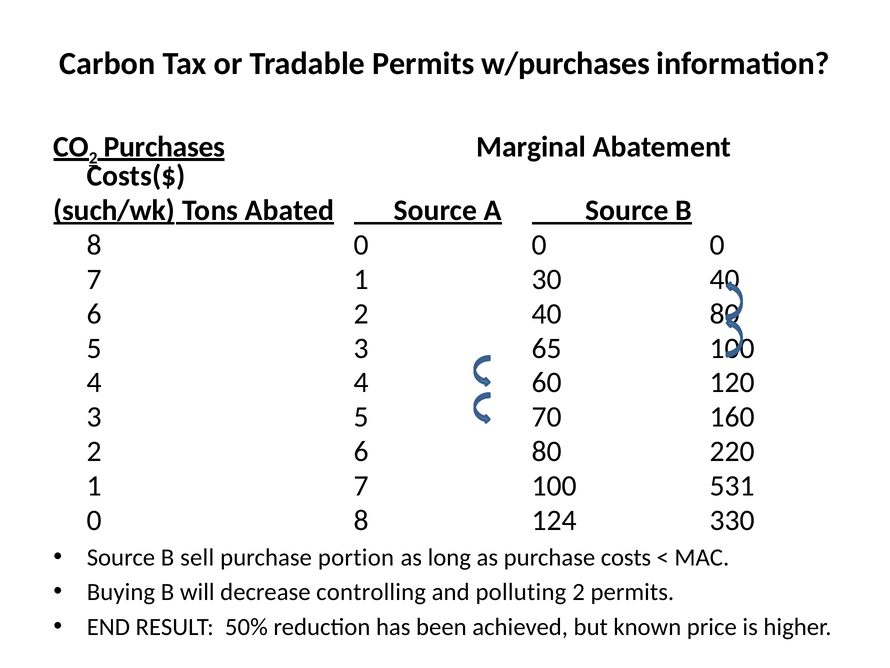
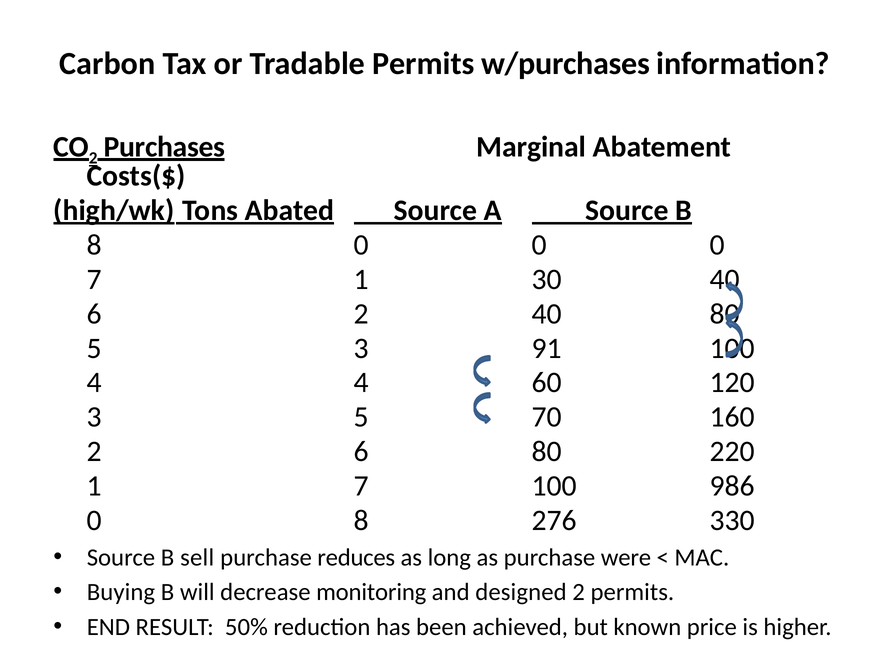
such/wk: such/wk -> high/wk
65: 65 -> 91
531: 531 -> 986
124: 124 -> 276
portion: portion -> reduces
costs: costs -> were
controlling: controlling -> monitoring
polluting: polluting -> designed
